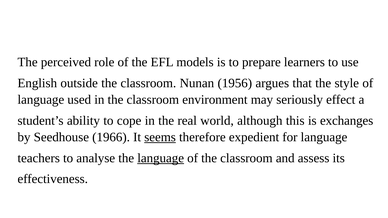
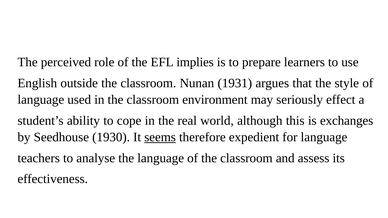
models: models -> implies
1956: 1956 -> 1931
1966: 1966 -> 1930
language at (161, 158) underline: present -> none
